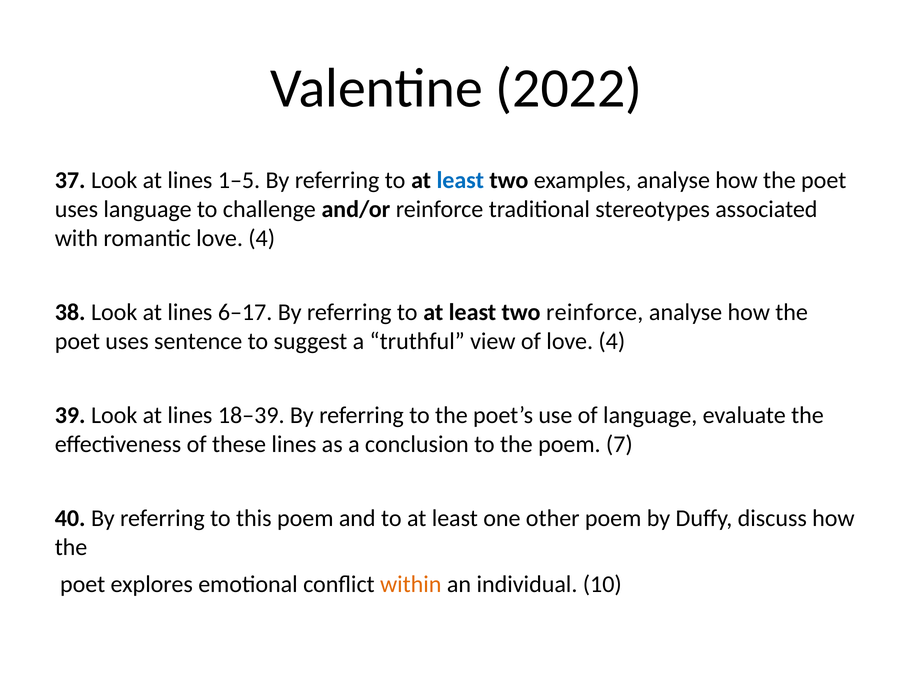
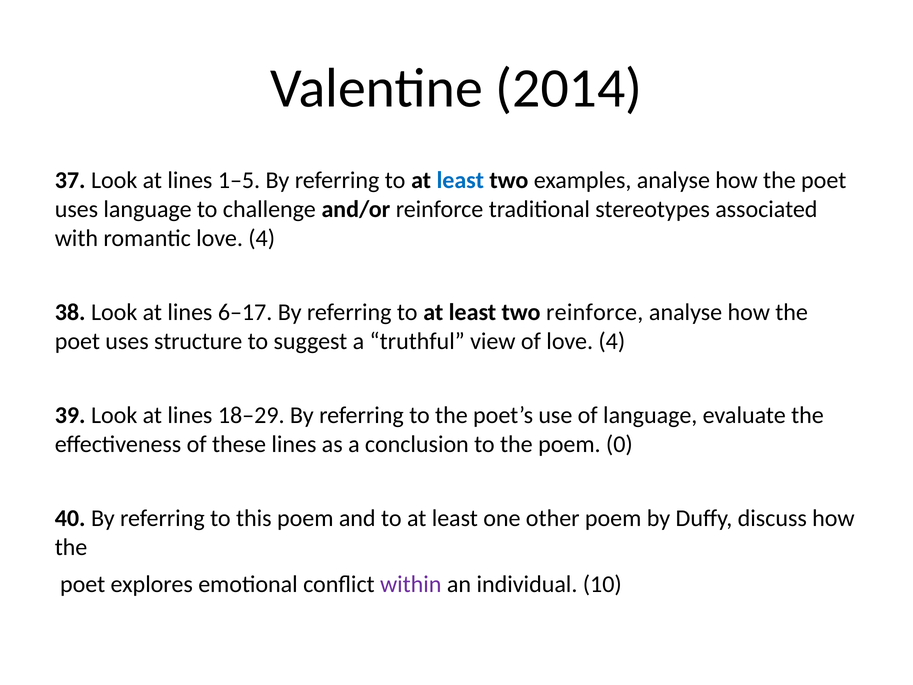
2022: 2022 -> 2014
sentence: sentence -> structure
18–39: 18–39 -> 18–29
7: 7 -> 0
within colour: orange -> purple
